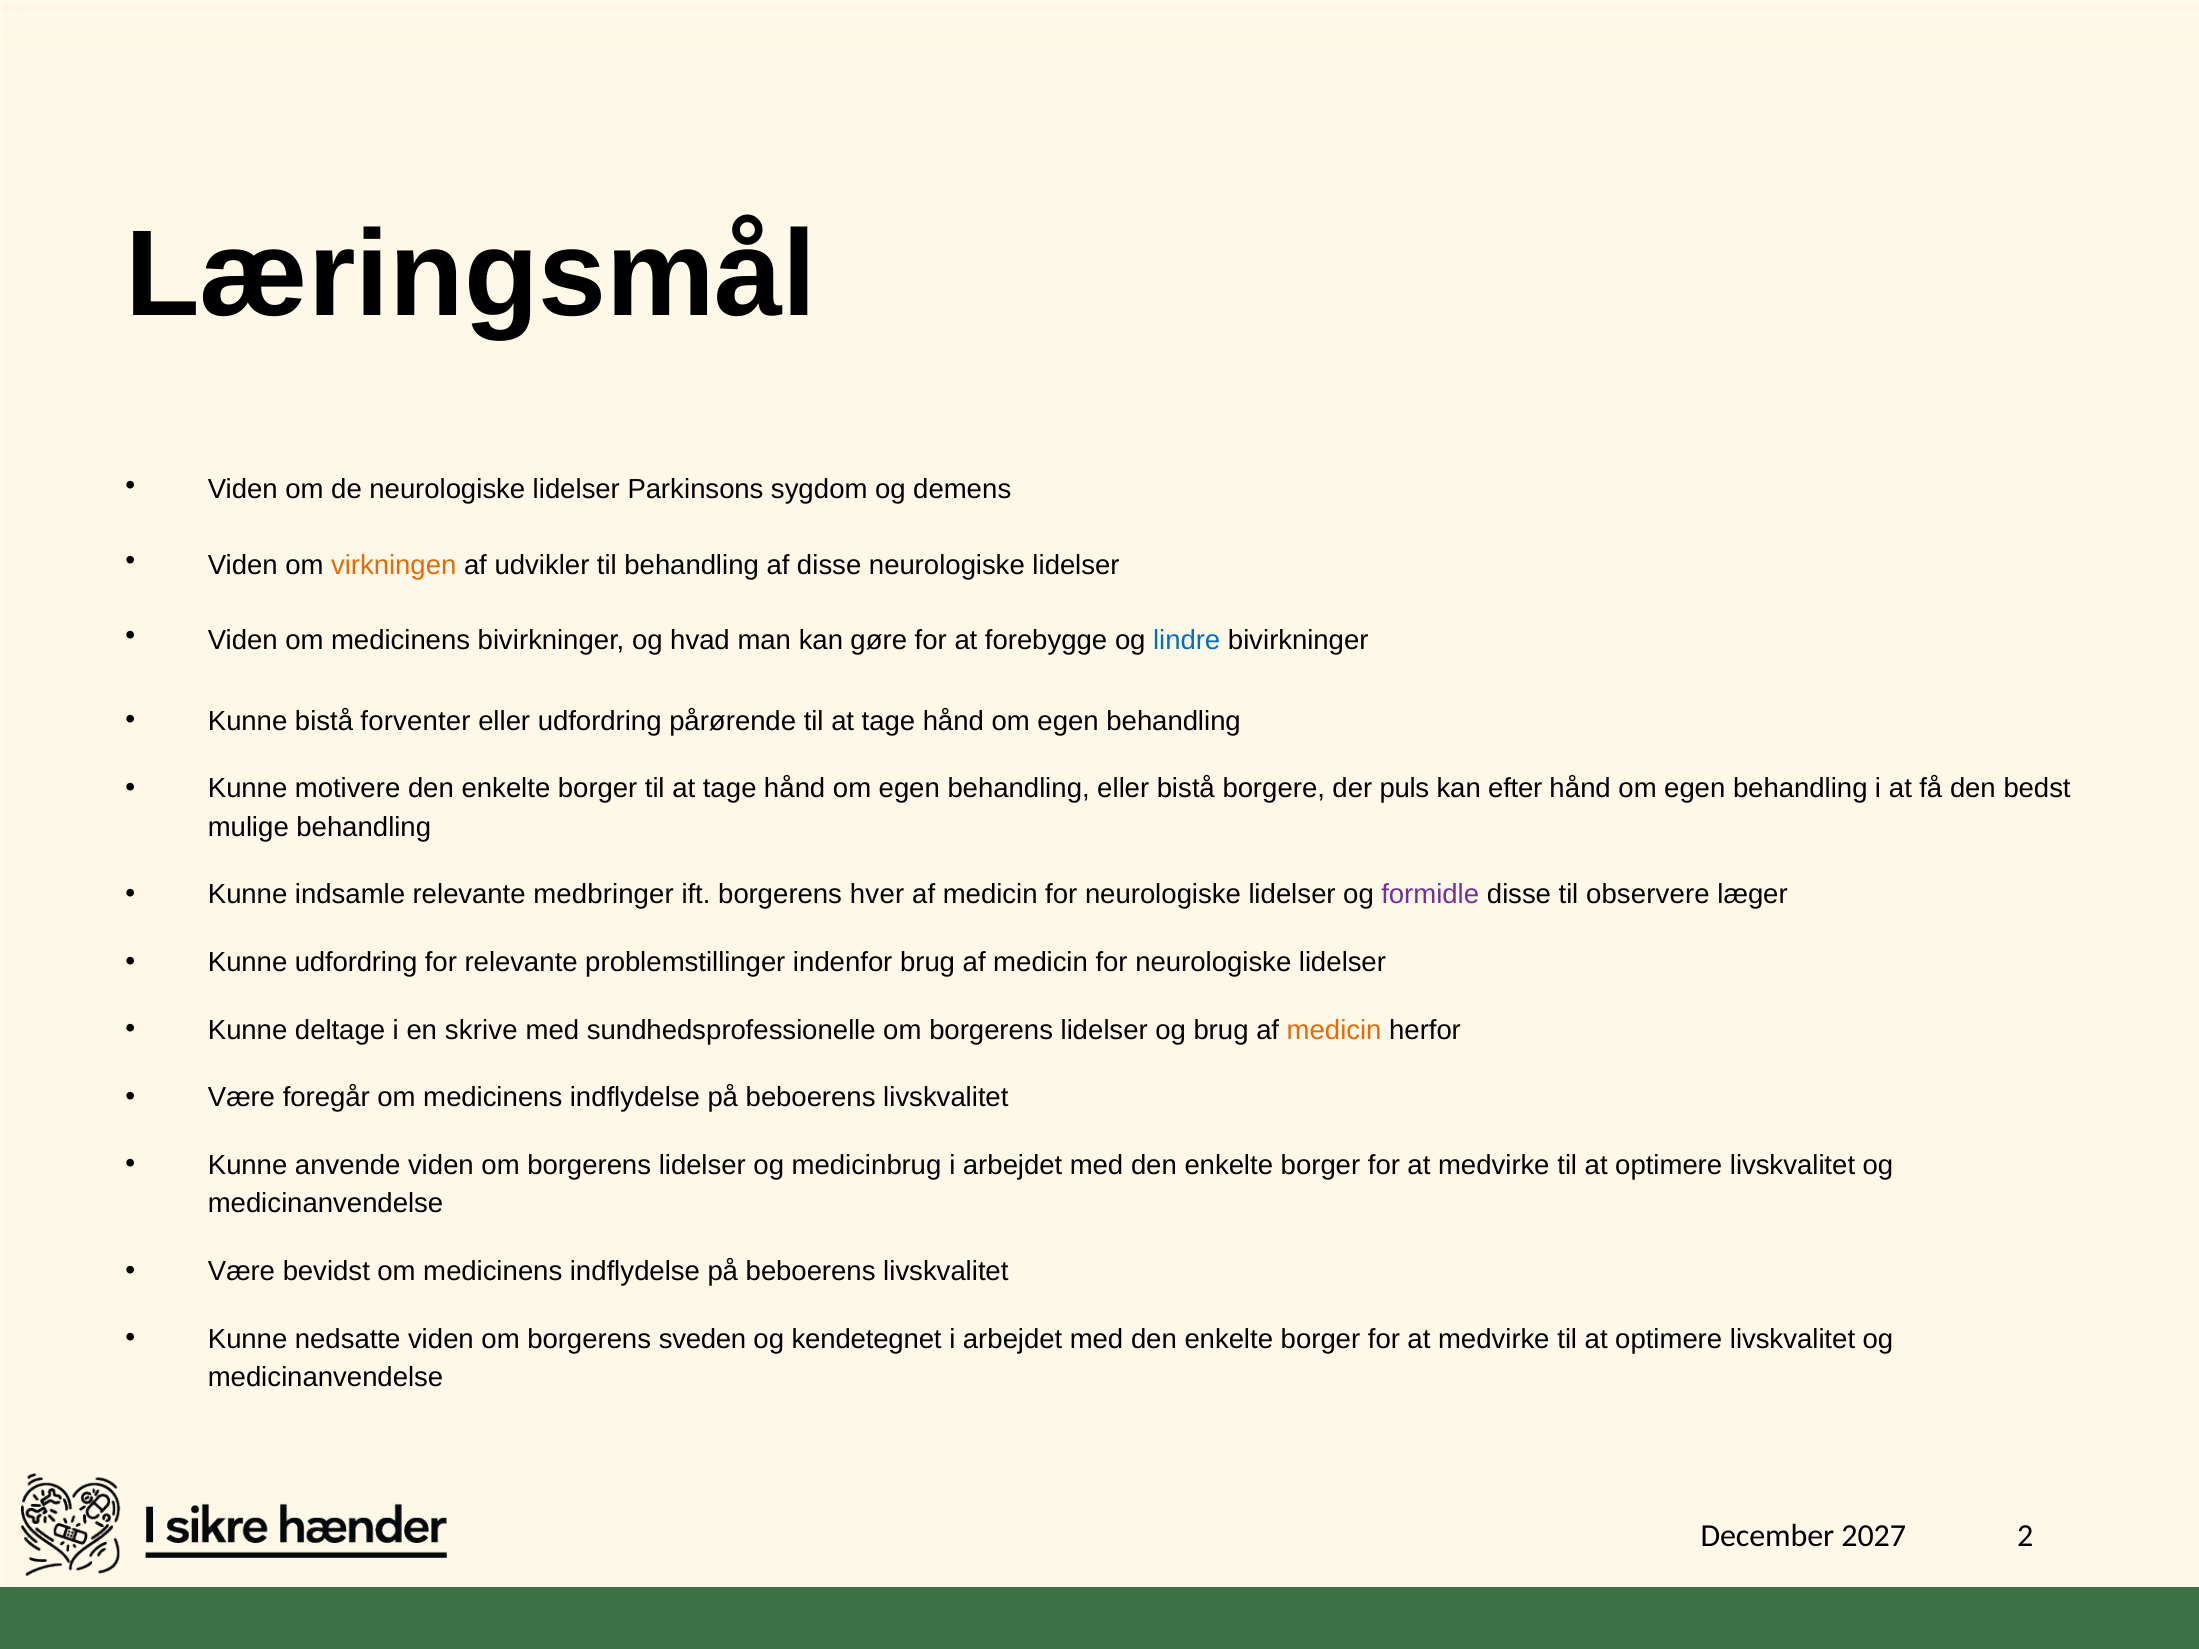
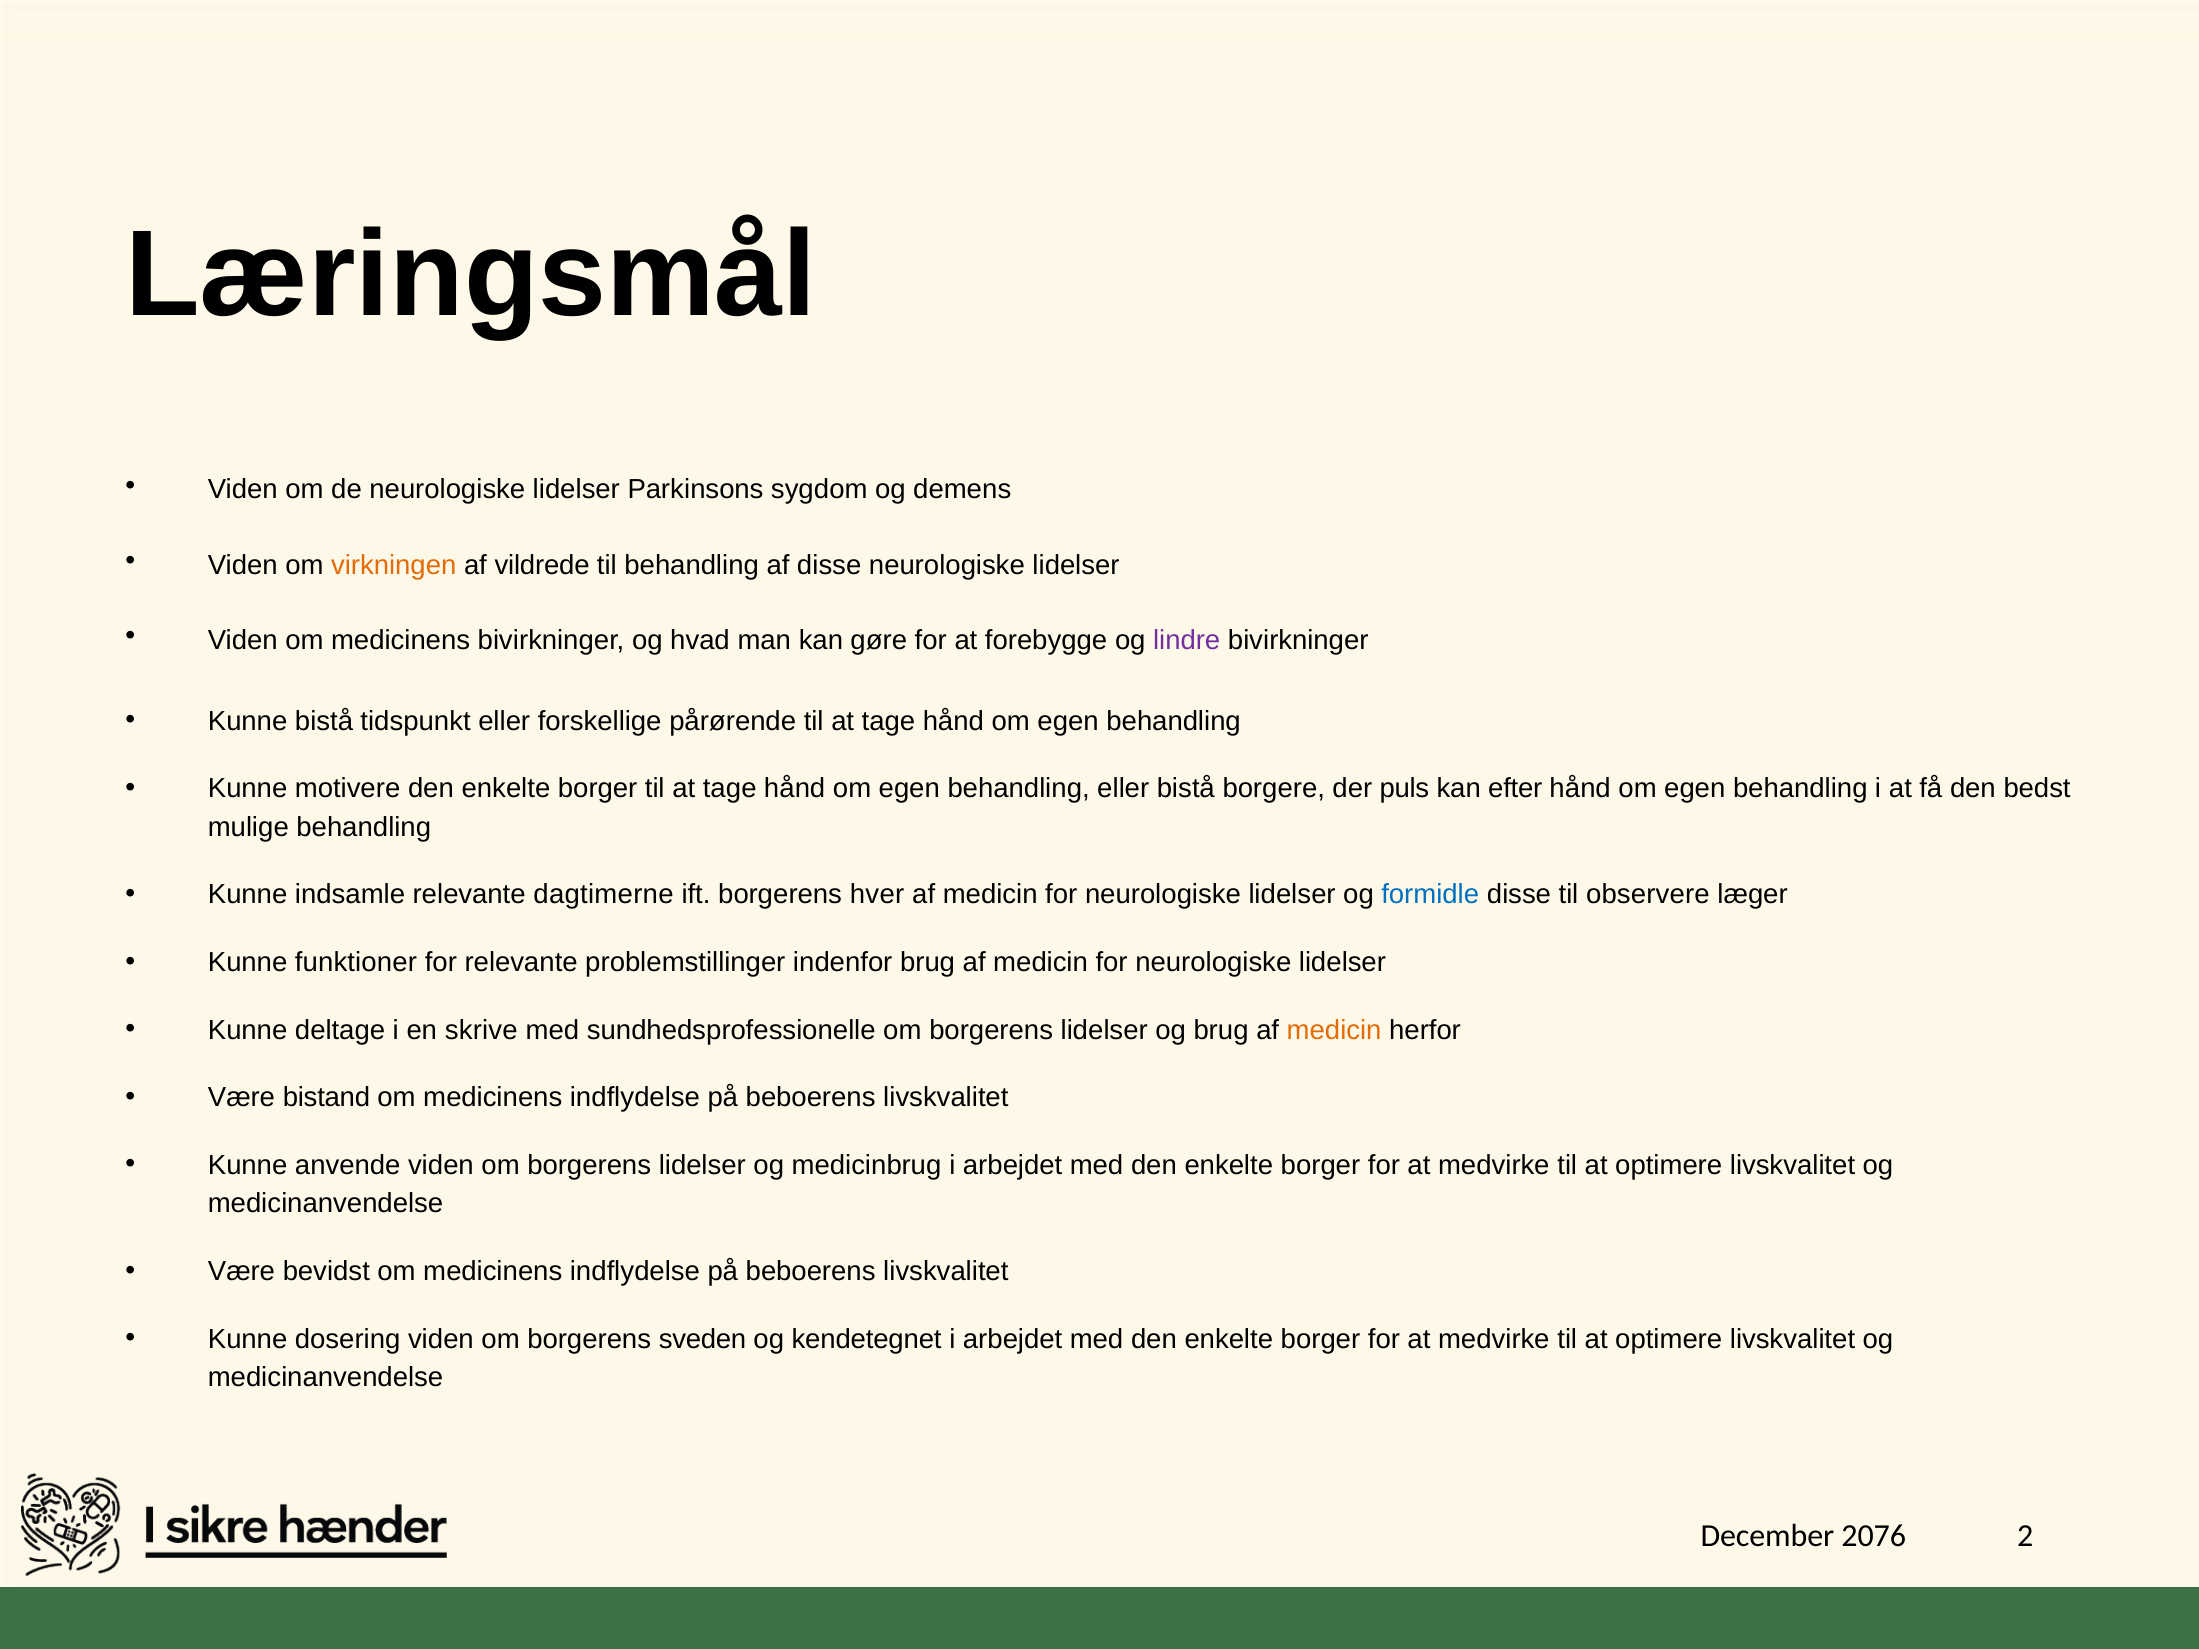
udvikler: udvikler -> vildrede
lindre colour: blue -> purple
forventer: forventer -> tidspunkt
eller udfordring: udfordring -> forskellige
medbringer: medbringer -> dagtimerne
formidle colour: purple -> blue
Kunne udfordring: udfordring -> funktioner
foregår: foregår -> bistand
nedsatte: nedsatte -> dosering
2027: 2027 -> 2076
